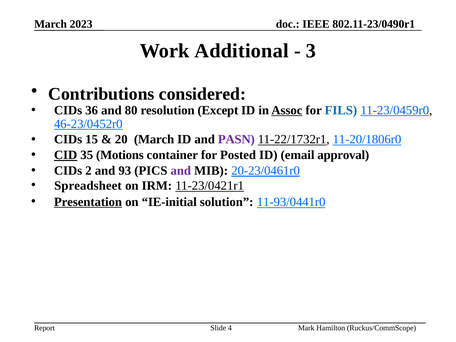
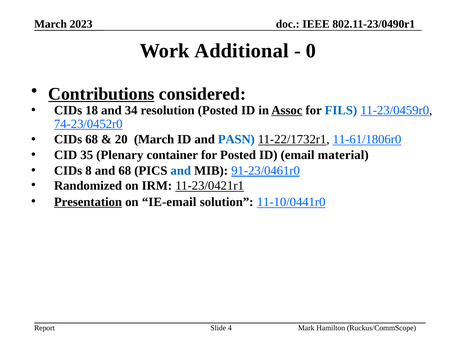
3: 3 -> 0
Contributions underline: none -> present
36: 36 -> 18
80: 80 -> 34
resolution Except: Except -> Posted
46-23/0452r0: 46-23/0452r0 -> 74-23/0452r0
CIDs 15: 15 -> 68
PASN colour: purple -> blue
11-20/1806r0: 11-20/1806r0 -> 11-61/1806r0
CID underline: present -> none
Motions: Motions -> Plenary
approval: approval -> material
2: 2 -> 8
and 93: 93 -> 68
and at (181, 171) colour: purple -> blue
20-23/0461r0: 20-23/0461r0 -> 91-23/0461r0
Spreadsheet: Spreadsheet -> Randomized
IE-initial: IE-initial -> IE-email
11-93/0441r0: 11-93/0441r0 -> 11-10/0441r0
